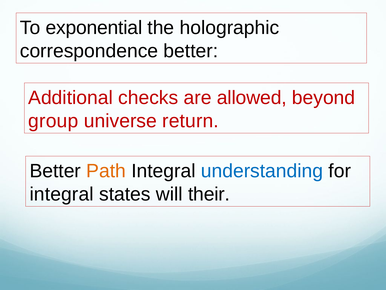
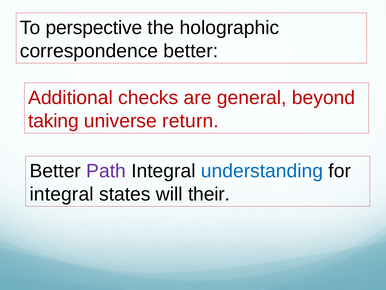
exponential: exponential -> perspective
allowed: allowed -> general
group: group -> taking
Path colour: orange -> purple
